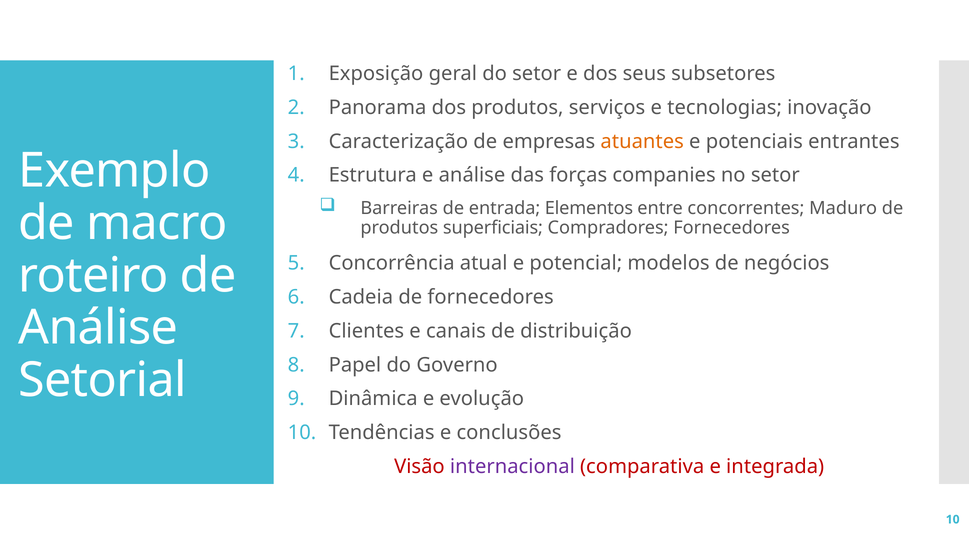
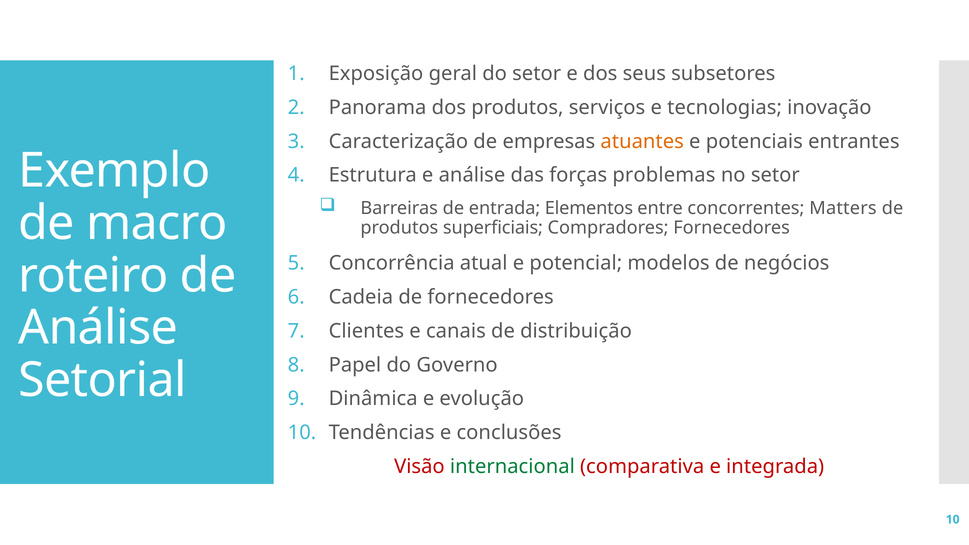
companies: companies -> problemas
Maduro: Maduro -> Matters
internacional colour: purple -> green
